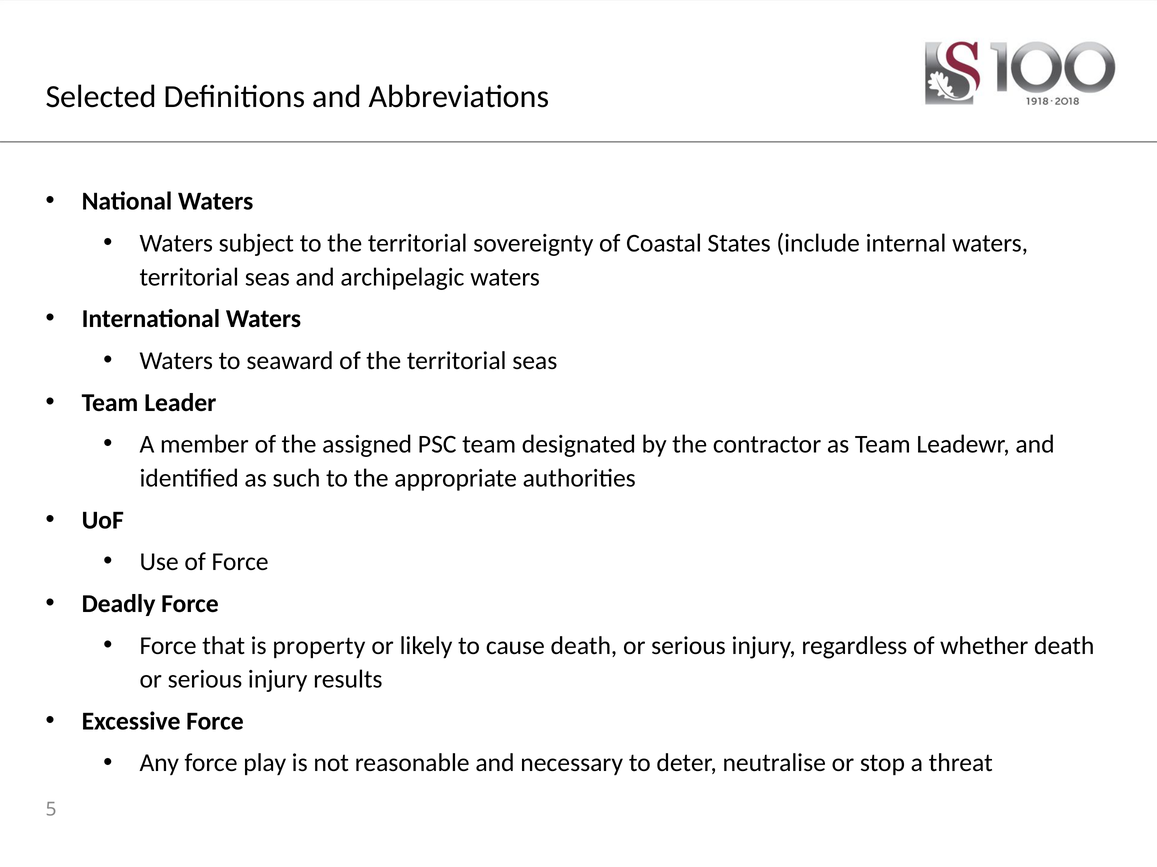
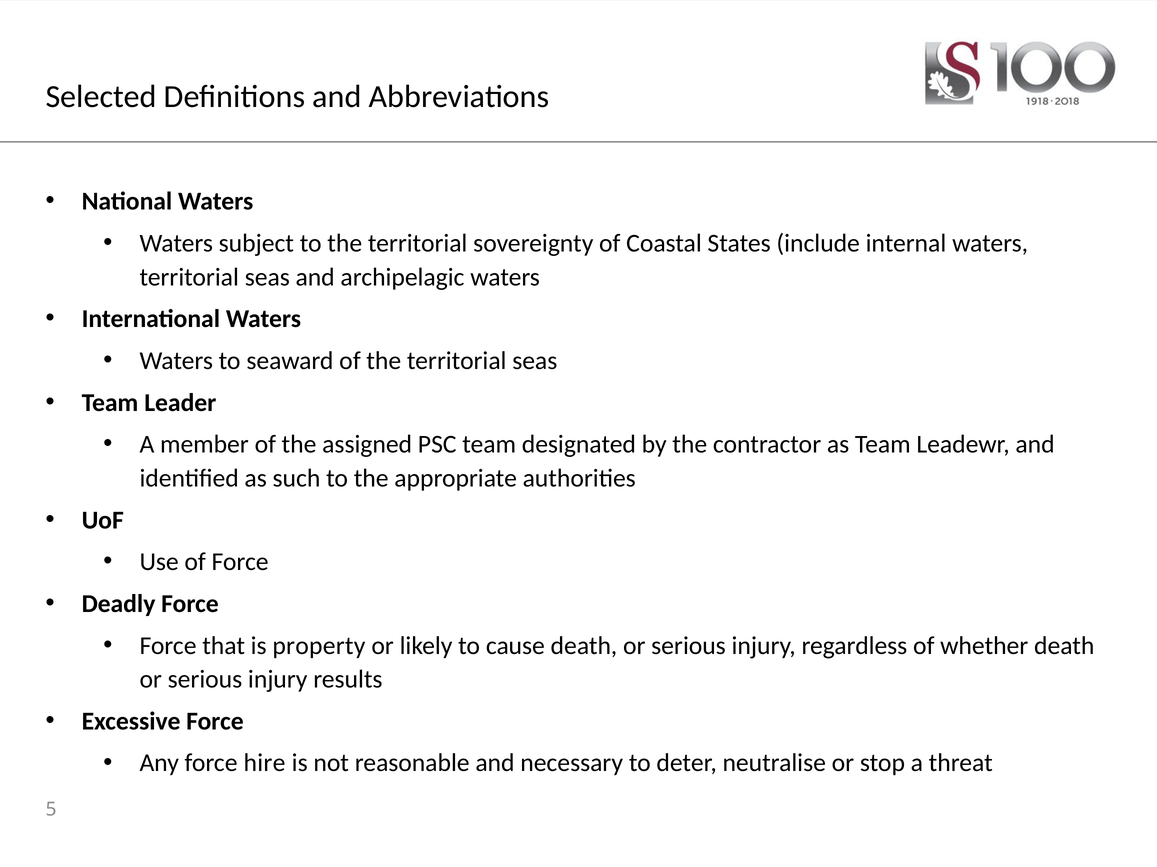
play: play -> hire
